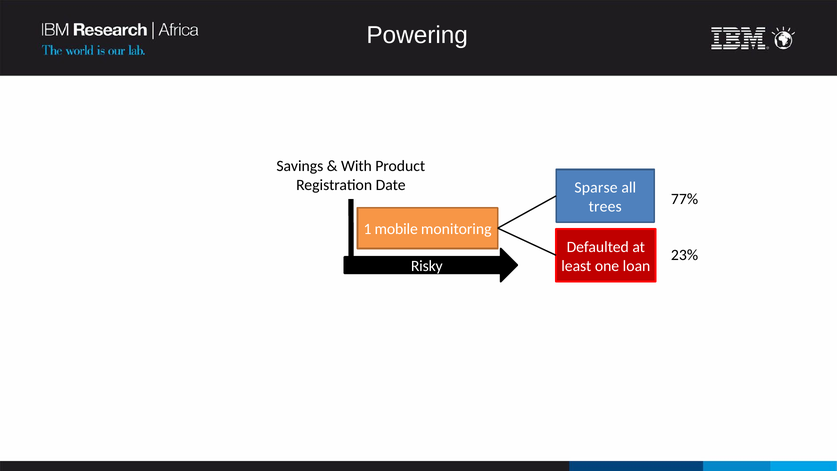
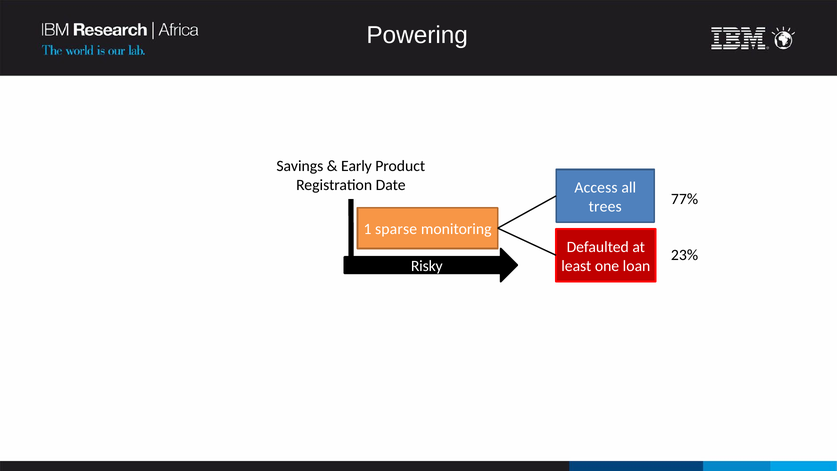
With: With -> Early
Sparse: Sparse -> Access
mobile: mobile -> sparse
